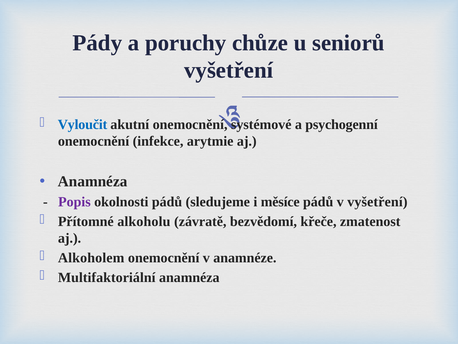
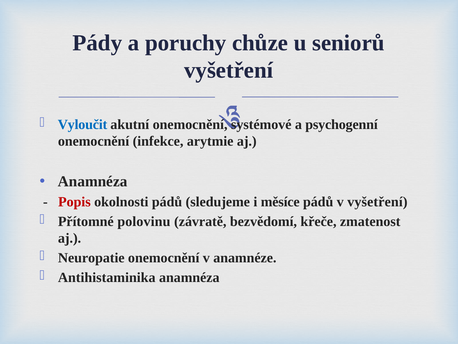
Popis colour: purple -> red
alkoholu: alkoholu -> polovinu
Alkoholem: Alkoholem -> Neuropatie
Multifaktoriální: Multifaktoriální -> Antihistaminika
